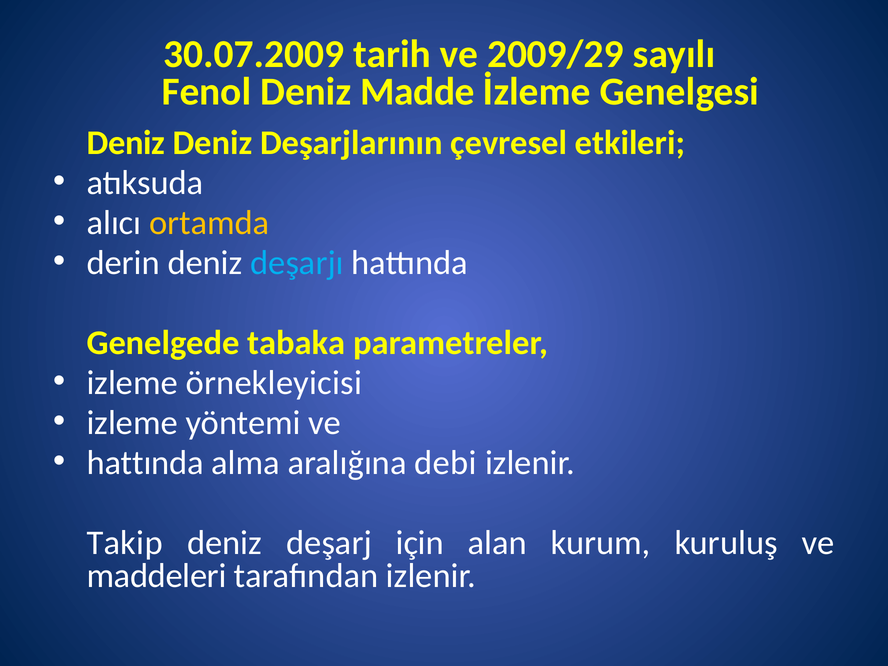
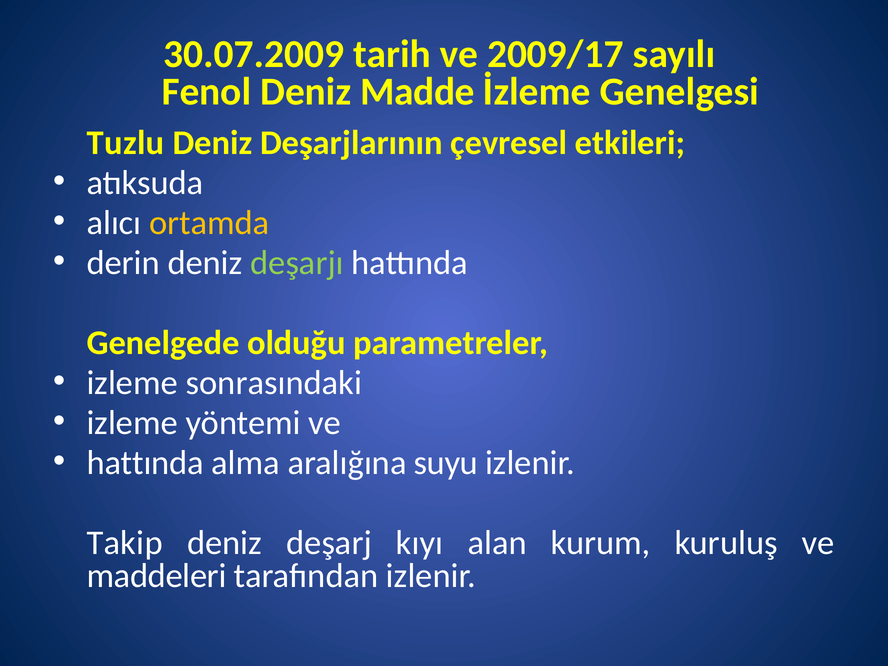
2009/29: 2009/29 -> 2009/17
Deniz at (126, 143): Deniz -> Tuzlu
deşarjı colour: light blue -> light green
tabaka: tabaka -> olduğu
örnekleyicisi: örnekleyicisi -> sonrasındaki
debi: debi -> suyu
için: için -> kıyı
